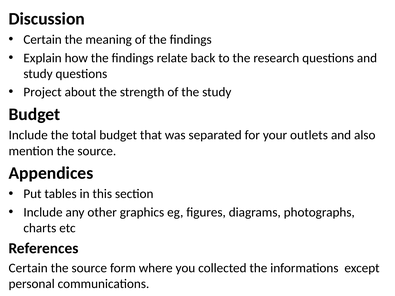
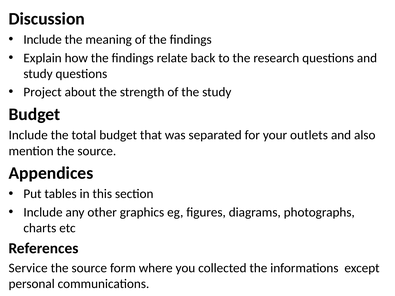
Certain at (43, 40): Certain -> Include
Certain at (28, 268): Certain -> Service
